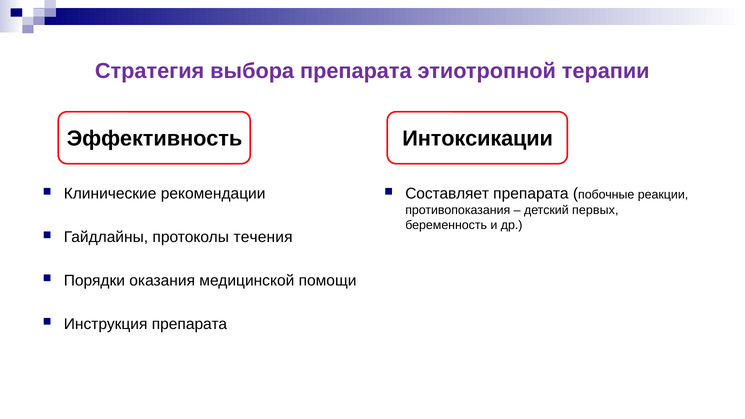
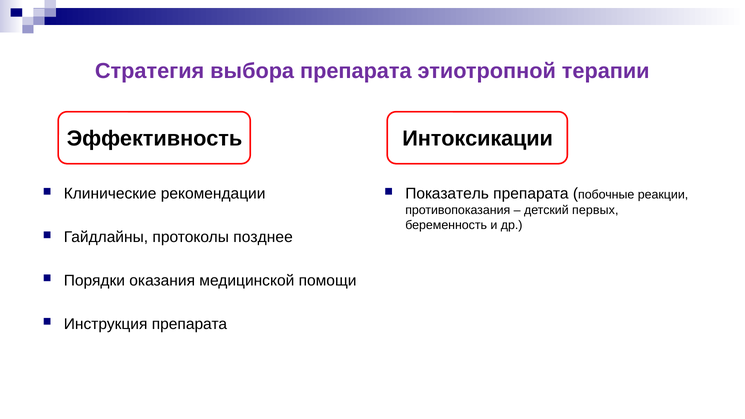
Составляет: Составляет -> Показатель
течения: течения -> позднее
